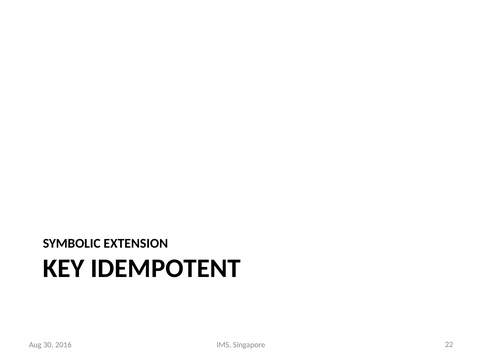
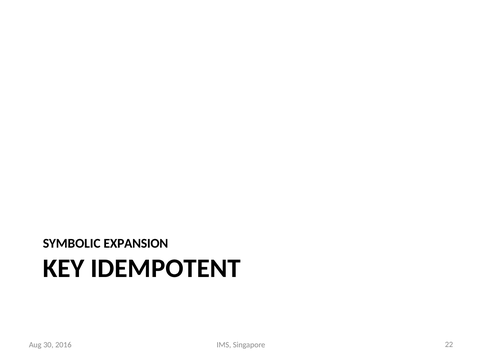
EXTENSION: EXTENSION -> EXPANSION
